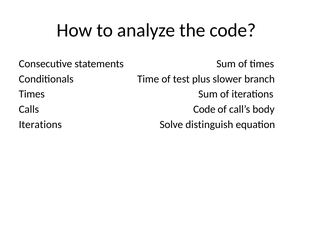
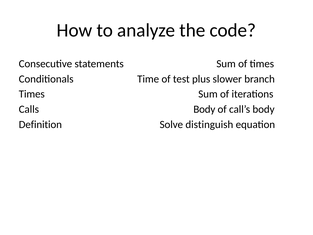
Calls Code: Code -> Body
Iterations at (40, 124): Iterations -> Definition
